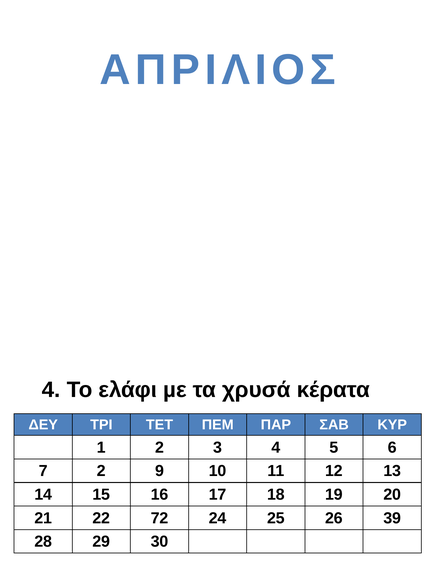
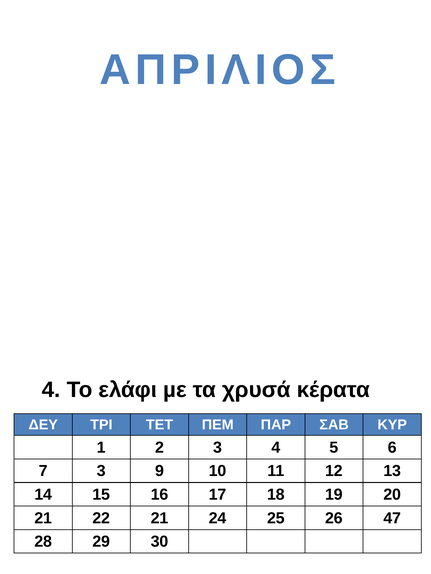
7 2: 2 -> 3
22 72: 72 -> 21
39: 39 -> 47
